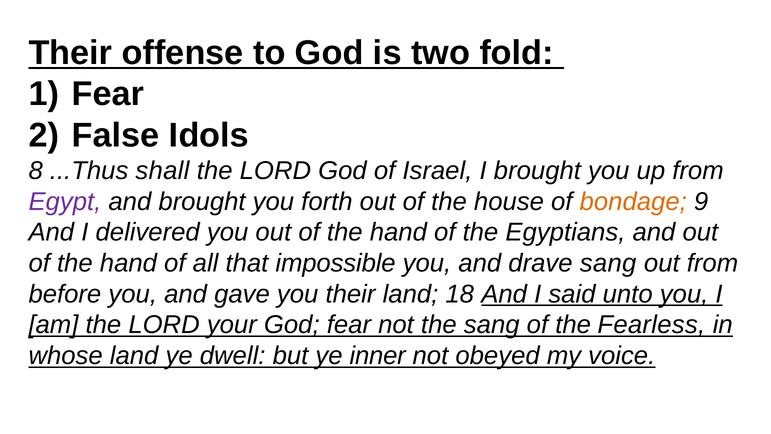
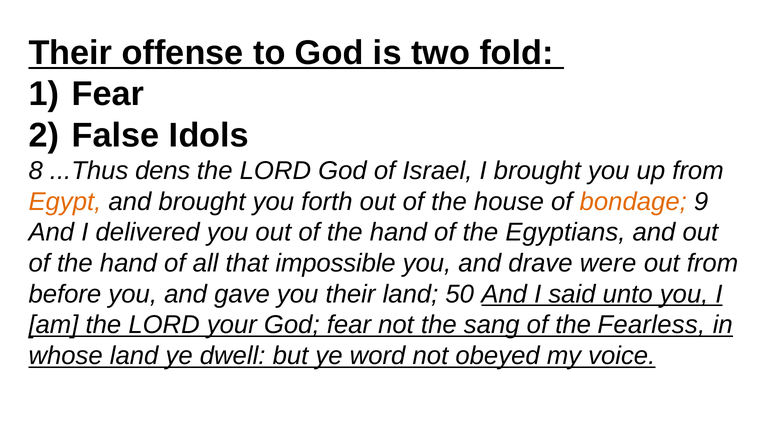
shall: shall -> dens
Egypt colour: purple -> orange
drave sang: sang -> were
18: 18 -> 50
inner: inner -> word
